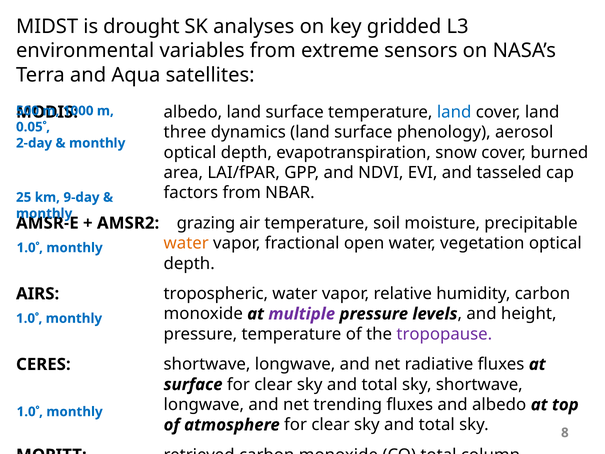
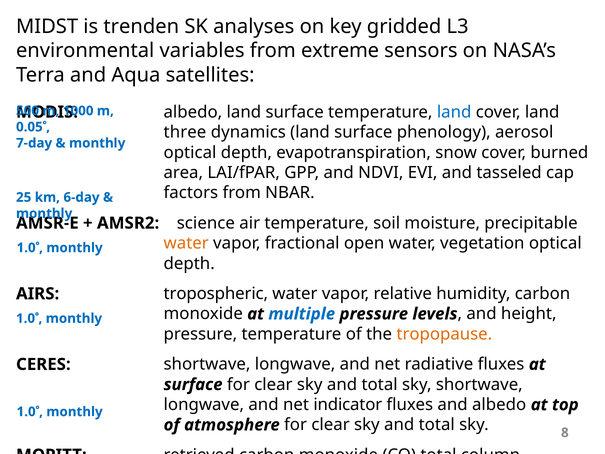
drought: drought -> trenden
2-day: 2-day -> 7-day
9-day: 9-day -> 6-day
grazing: grazing -> science
multiple at (302, 314) colour: purple -> blue
tropopause colour: purple -> orange
trending: trending -> indicator
